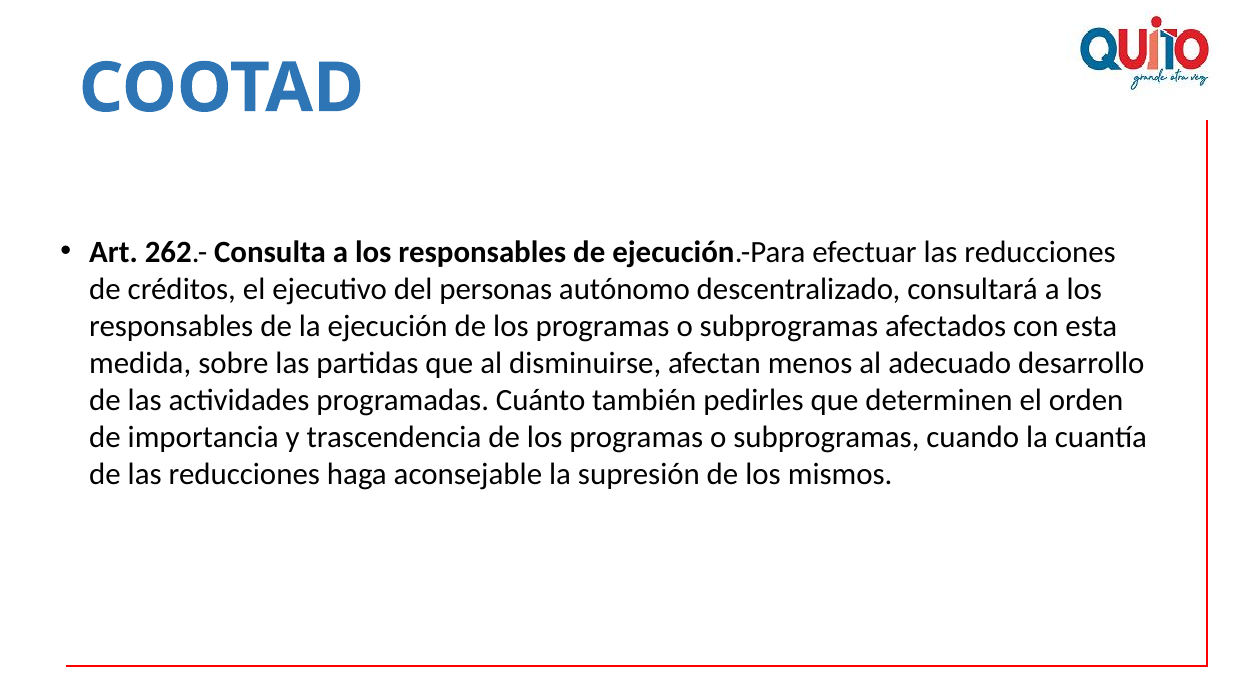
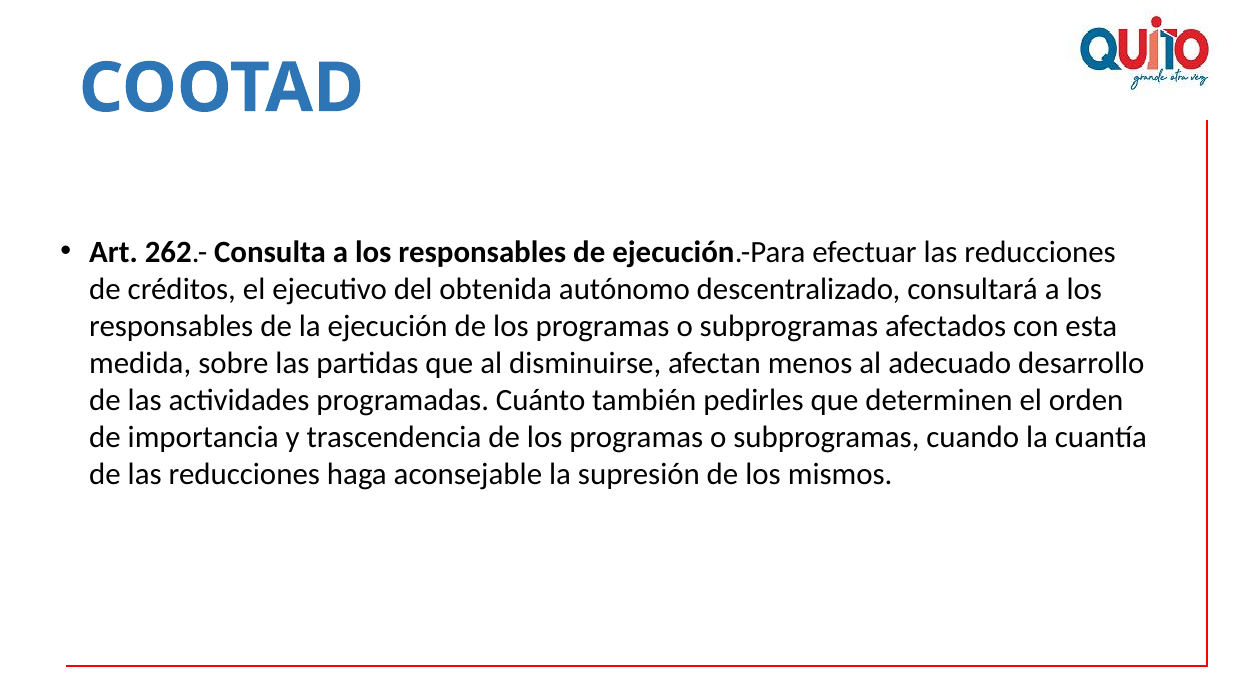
personas: personas -> obtenida
